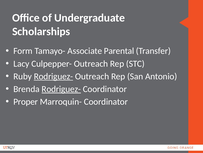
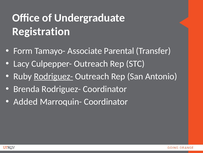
Scholarships: Scholarships -> Registration
Rodriguez- at (61, 89) underline: present -> none
Proper: Proper -> Added
